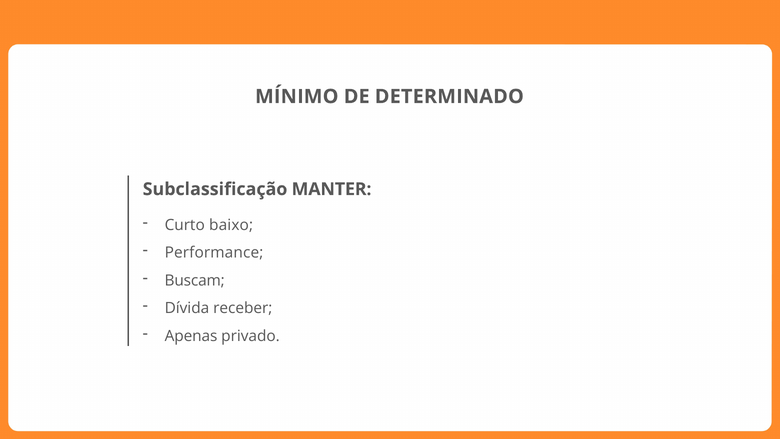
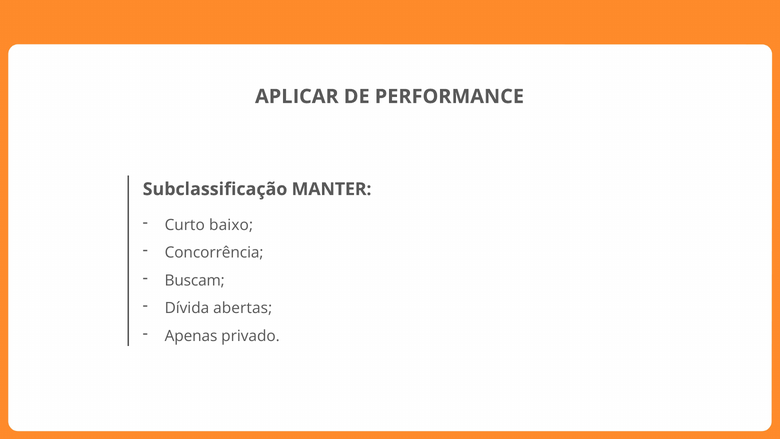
MÍNIMO: MÍNIMO -> APLICAR
DETERMINADO: DETERMINADO -> PERFORMANCE
Performance: Performance -> Concorrência
receber: receber -> abertas
